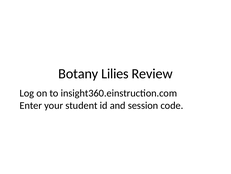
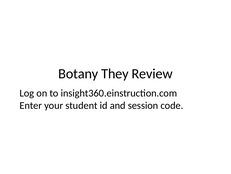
Lilies: Lilies -> They
